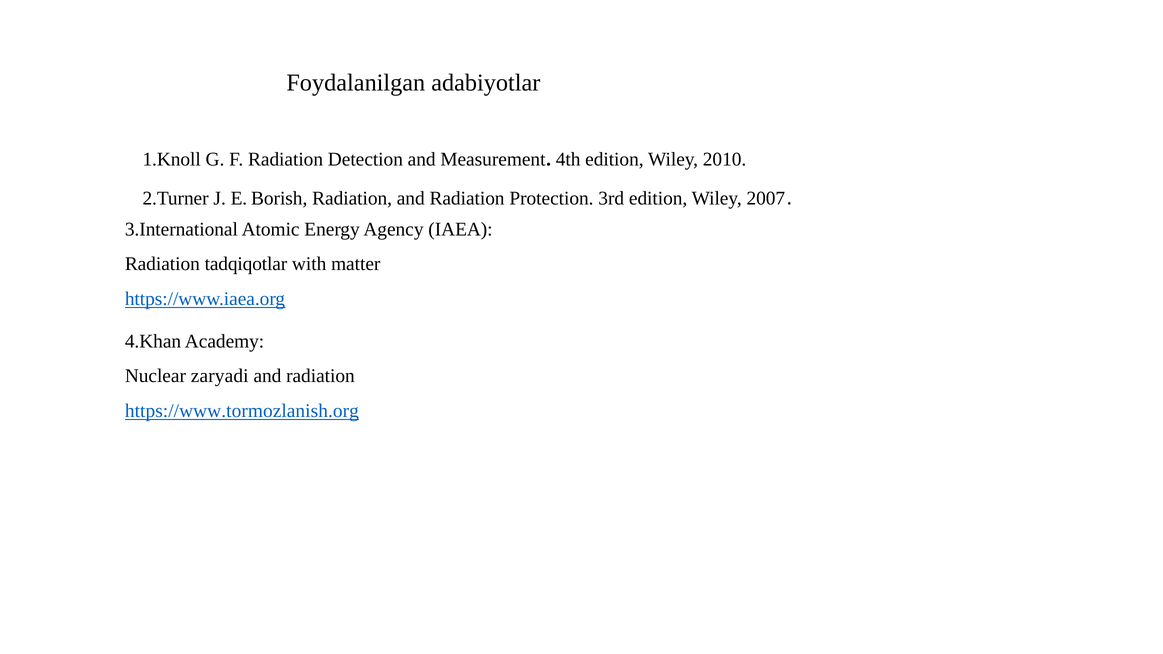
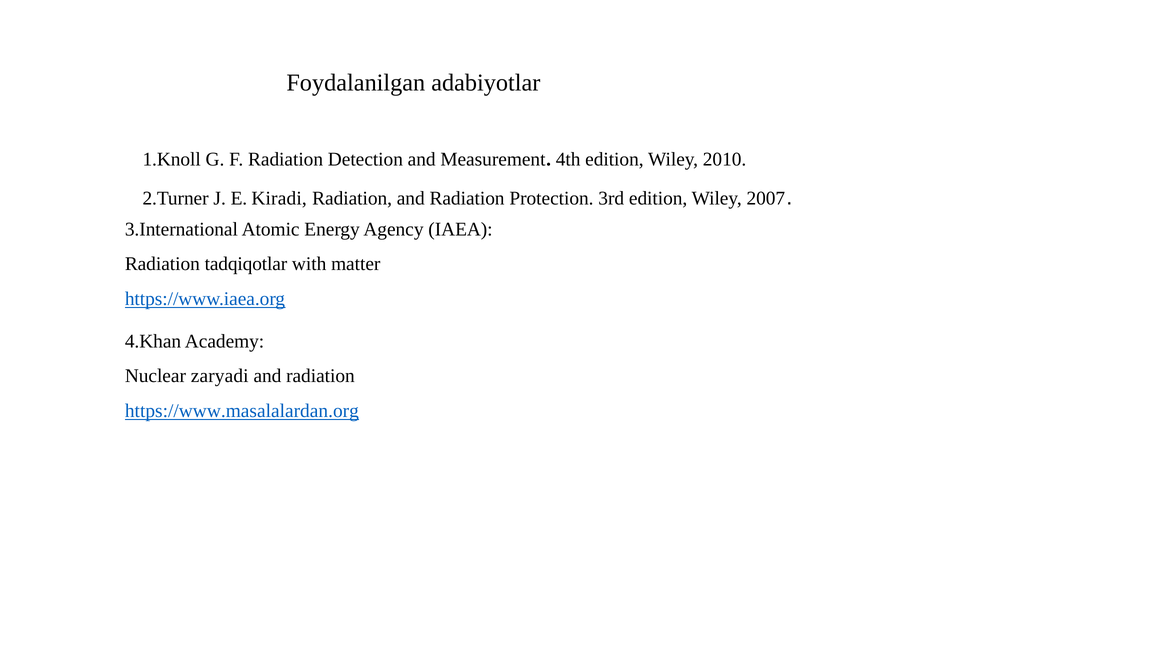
Borish: Borish -> Kiradi
https://www.tormozlanish.org: https://www.tormozlanish.org -> https://www.masalalardan.org
